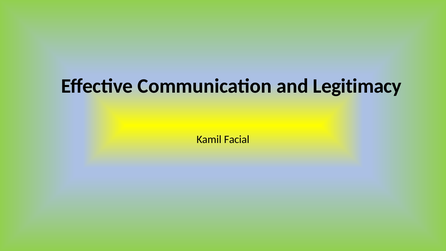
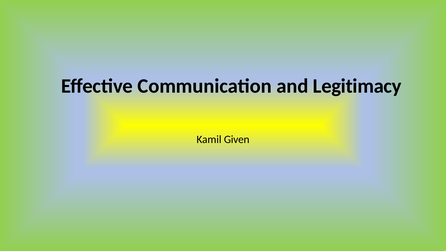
Facial: Facial -> Given
